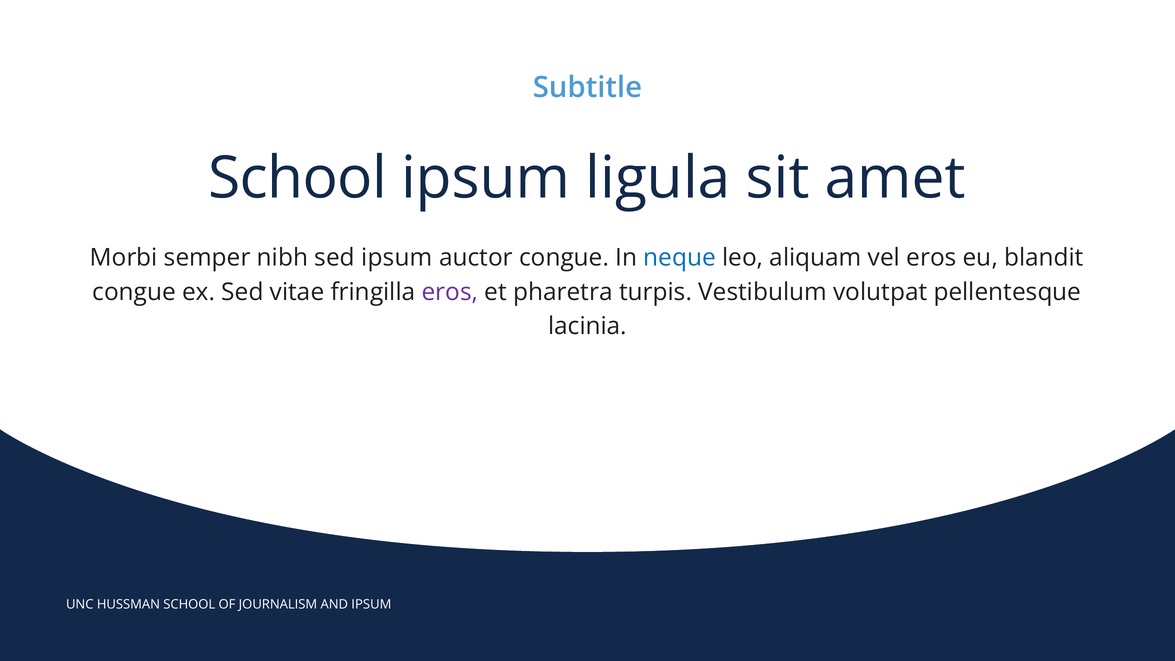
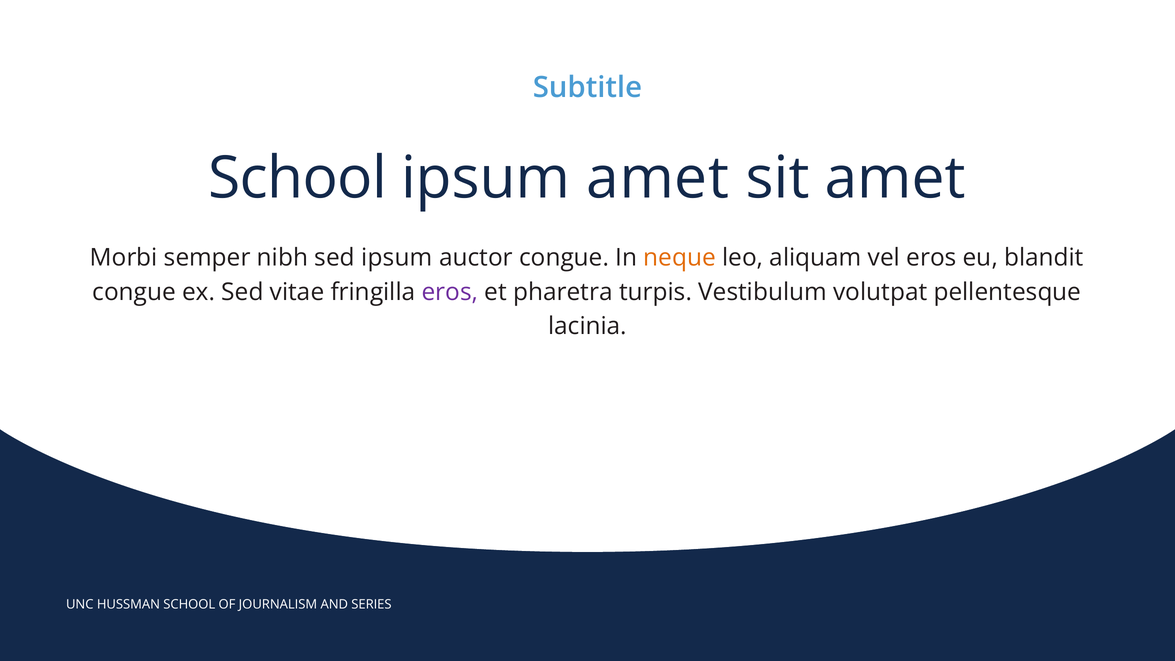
ipsum ligula: ligula -> amet
neque colour: blue -> orange
AND IPSUM: IPSUM -> SERIES
